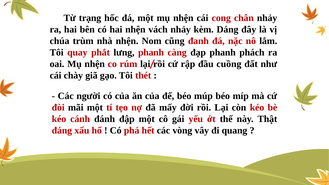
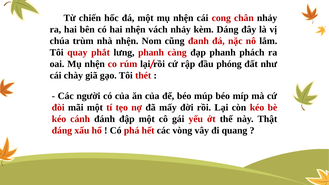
trạng: trạng -> chiến
cuồng: cuồng -> phóng
